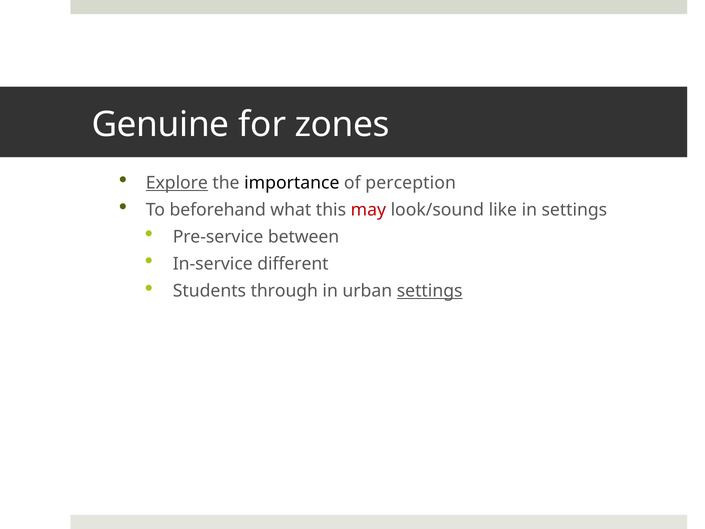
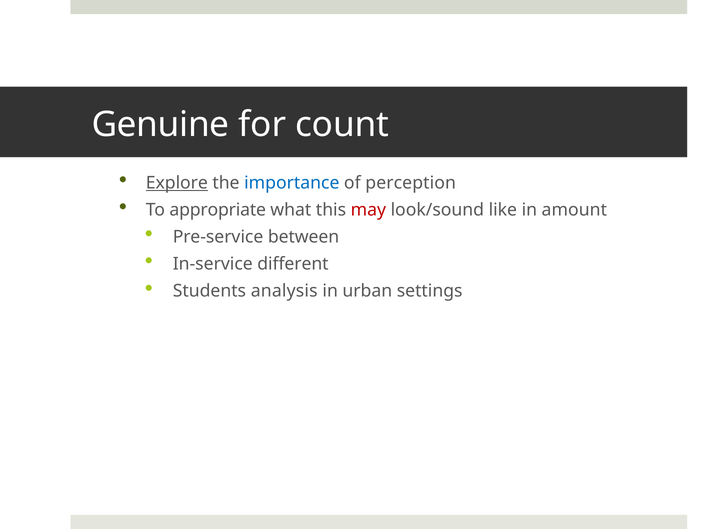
zones: zones -> count
importance colour: black -> blue
beforehand: beforehand -> appropriate
in settings: settings -> amount
through: through -> analysis
settings at (430, 291) underline: present -> none
